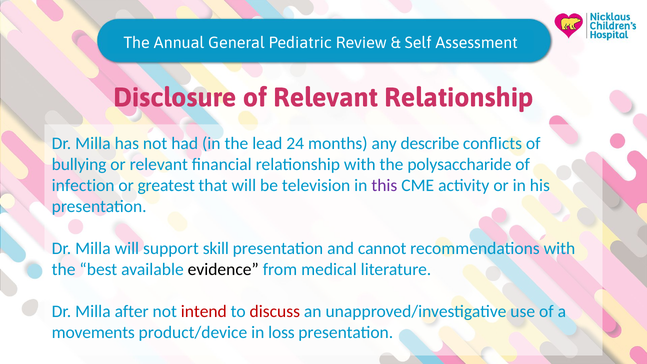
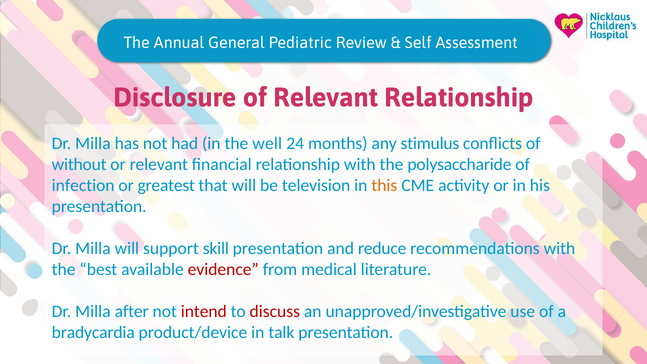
lead: lead -> well
describe: describe -> stimulus
bullying: bullying -> without
this colour: purple -> orange
cannot: cannot -> reduce
evidence colour: black -> red
movements: movements -> bradycardia
loss: loss -> talk
